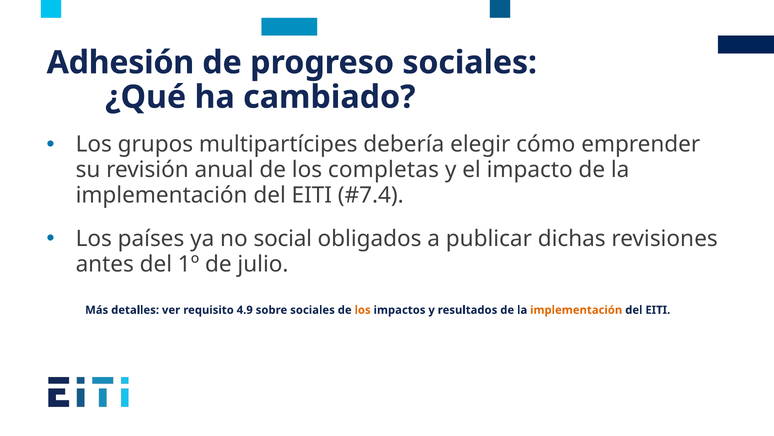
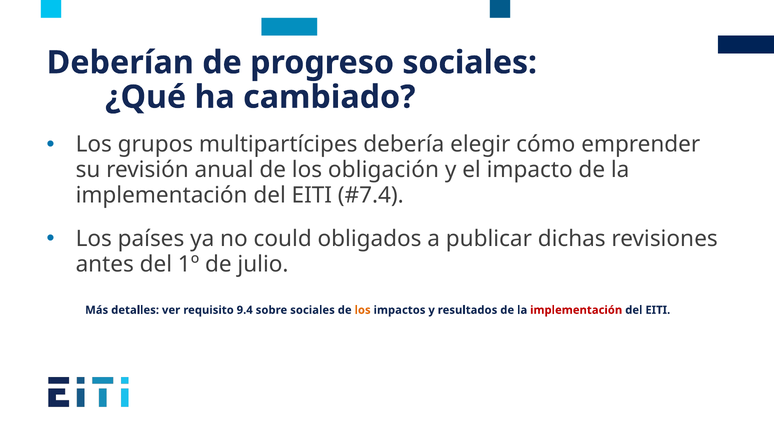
Adhesión: Adhesión -> Deberían
completas: completas -> obligación
social: social -> could
4.9: 4.9 -> 9.4
implementación at (576, 310) colour: orange -> red
